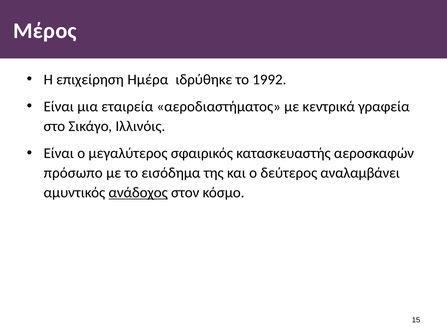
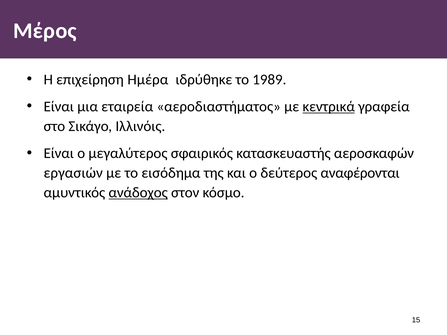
1992: 1992 -> 1989
κεντρικά underline: none -> present
πρόσωπο: πρόσωπο -> εργασιών
αναλαμβάνει: αναλαμβάνει -> αναφέρονται
